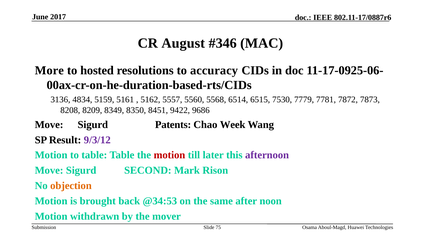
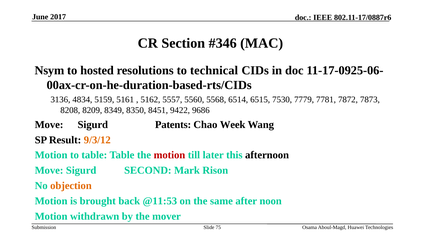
August: August -> Section
More: More -> Nsym
accuracy: accuracy -> technical
9/3/12 colour: purple -> orange
afternoon colour: purple -> black
@34:53: @34:53 -> @11:53
